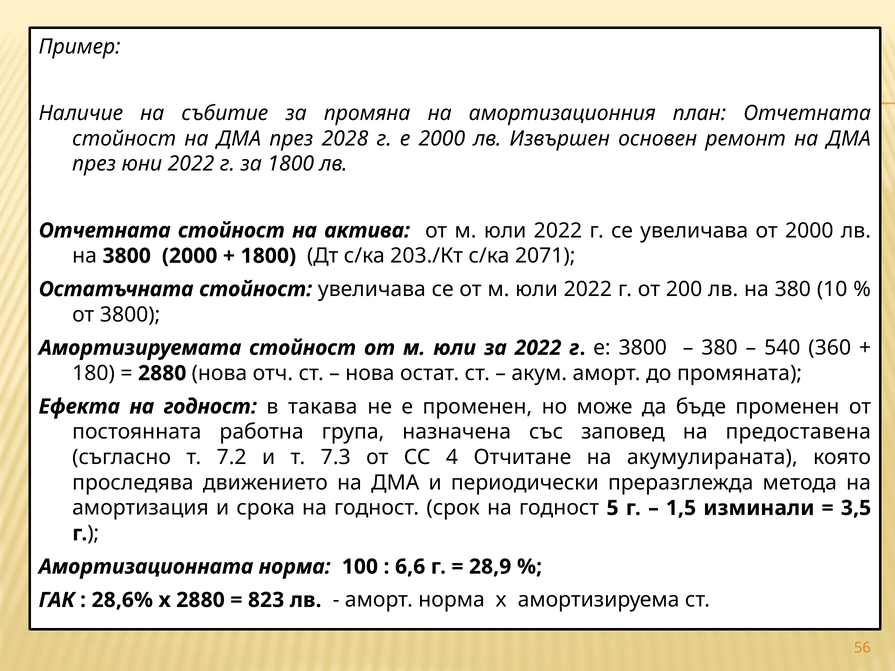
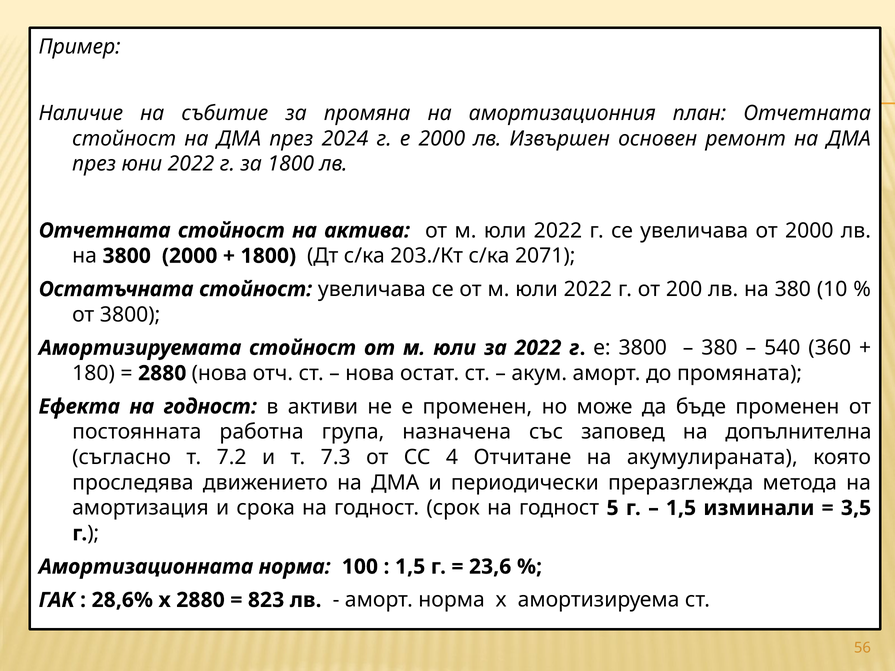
2028: 2028 -> 2024
такава: такава -> активи
предоставена: предоставена -> допълнителна
6,6 at (410, 567): 6,6 -> 1,5
28,9: 28,9 -> 23,6
